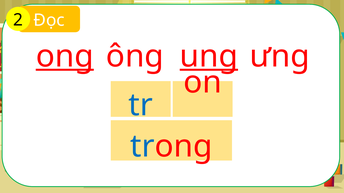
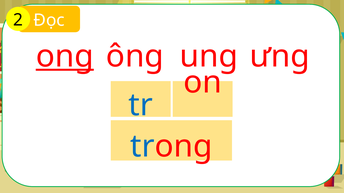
ung underline: present -> none
